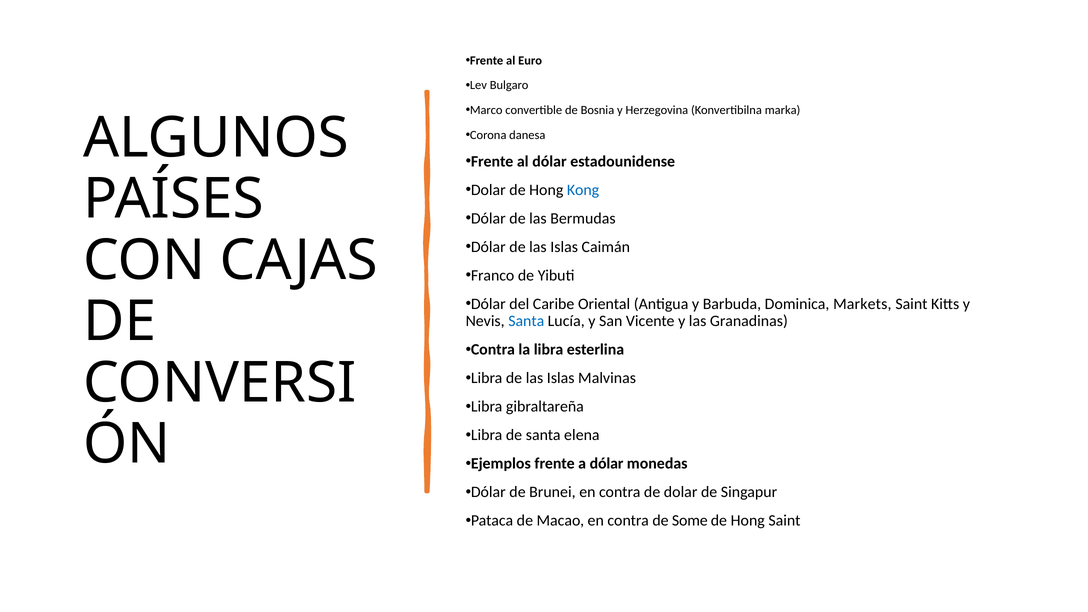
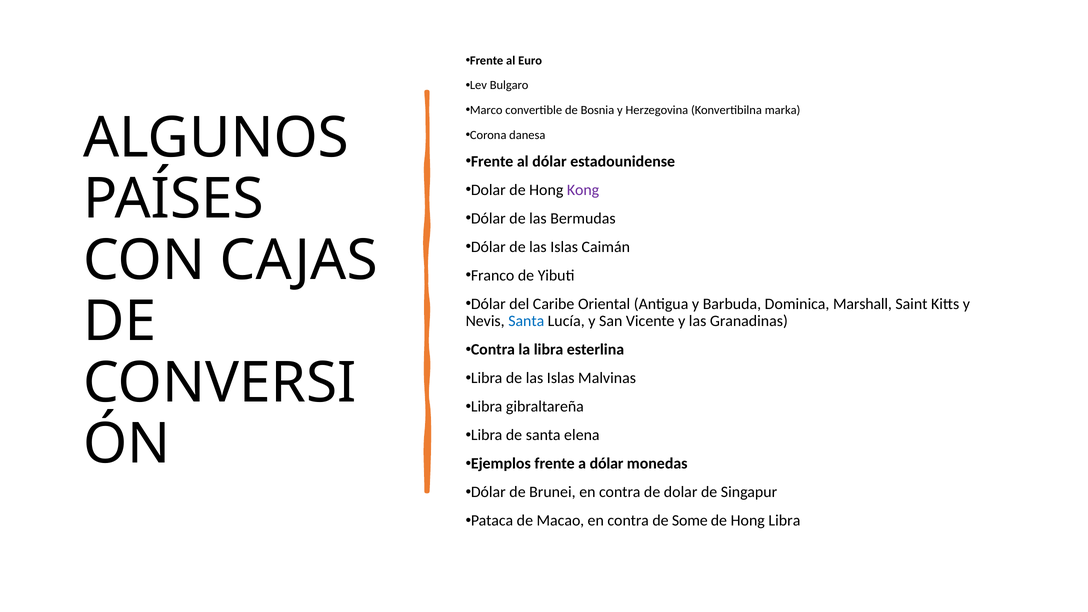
Kong colour: blue -> purple
Markets: Markets -> Marshall
Hong Saint: Saint -> Libra
